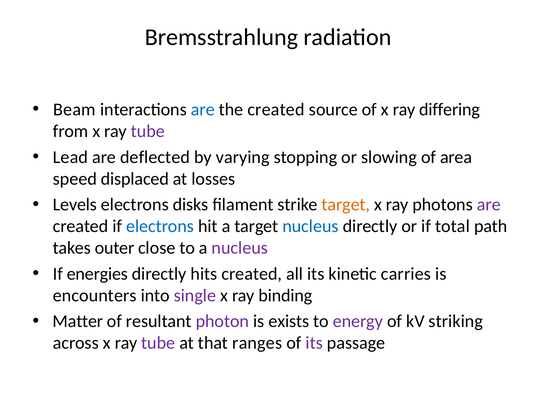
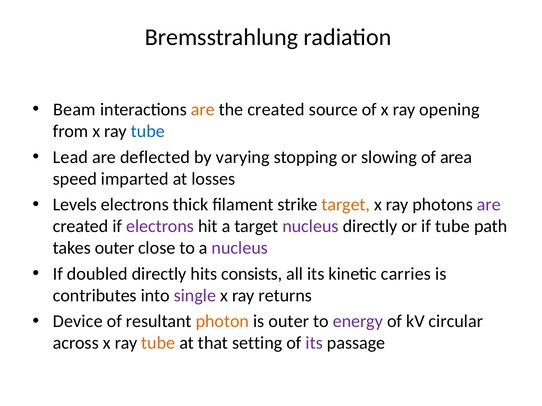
are at (203, 110) colour: blue -> orange
differing: differing -> opening
tube at (148, 131) colour: purple -> blue
displaced: displaced -> imparted
disks: disks -> thick
electrons at (160, 227) colour: blue -> purple
nucleus at (310, 227) colour: blue -> purple
if total: total -> tube
energies: energies -> doubled
hits created: created -> consists
encounters: encounters -> contributes
binding: binding -> returns
Matter: Matter -> Device
photon colour: purple -> orange
is exists: exists -> outer
striking: striking -> circular
tube at (158, 343) colour: purple -> orange
ranges: ranges -> setting
